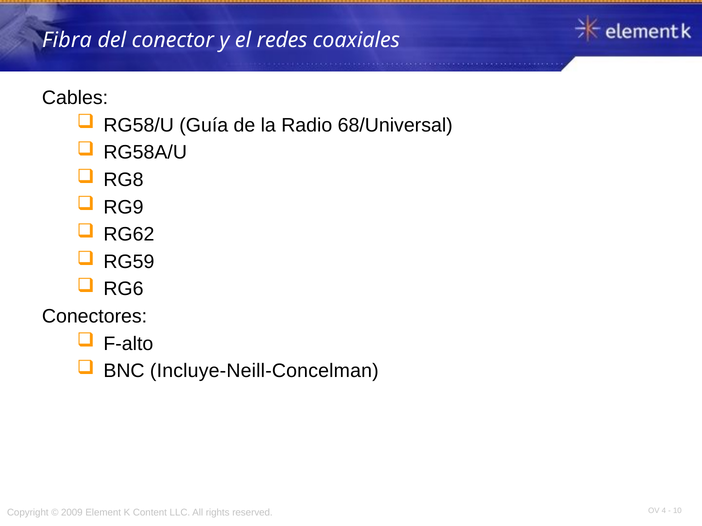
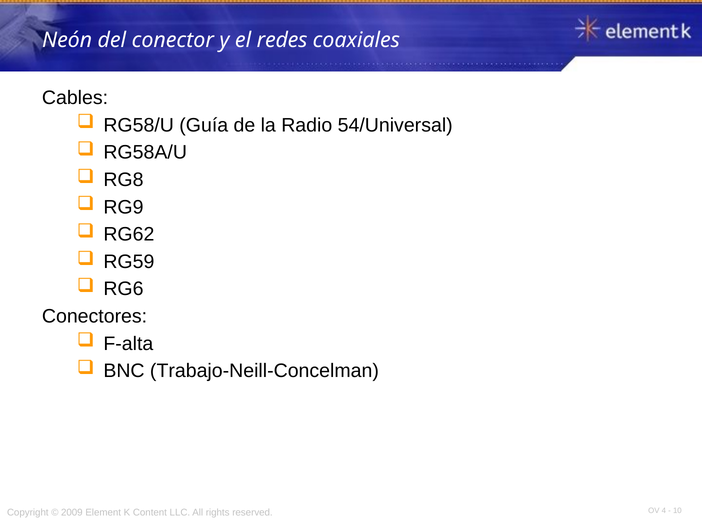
Fibra: Fibra -> Neón
68/Universal: 68/Universal -> 54/Universal
F-alto: F-alto -> F-alta
Incluye-Neill-Concelman: Incluye-Neill-Concelman -> Trabajo-Neill-Concelman
